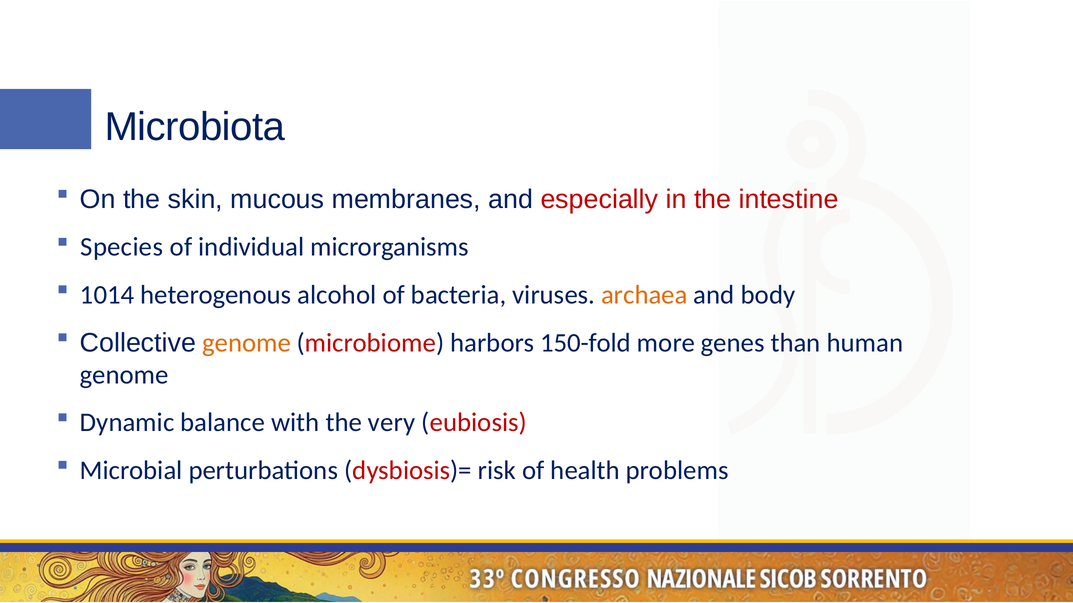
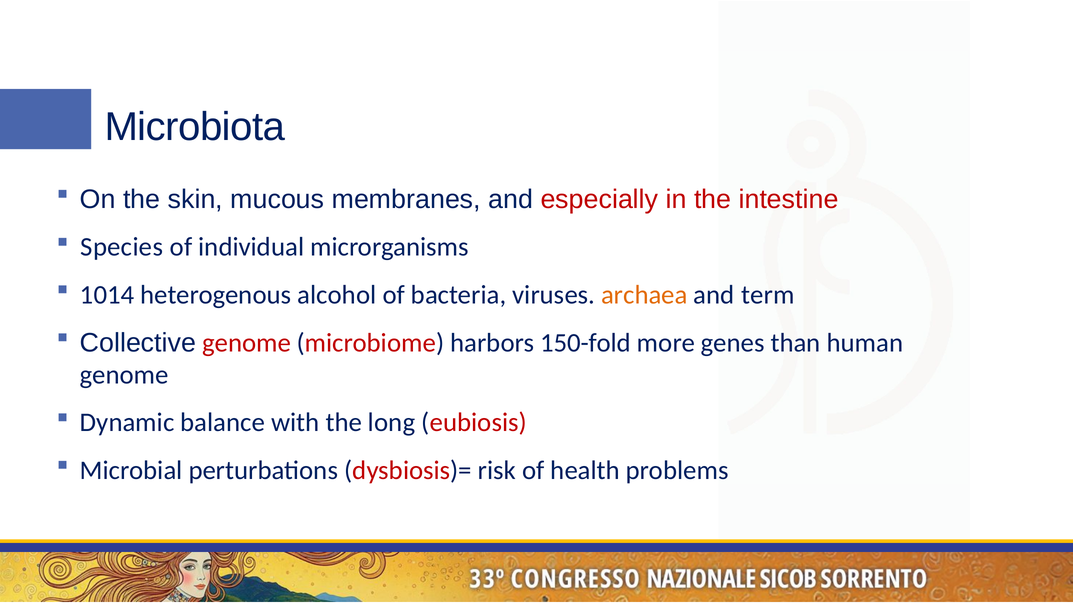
body: body -> term
genome at (247, 343) colour: orange -> red
very: very -> long
